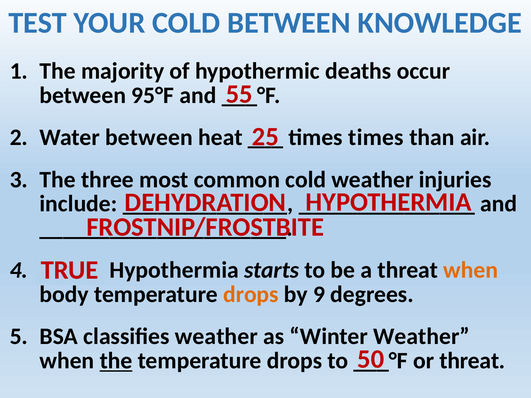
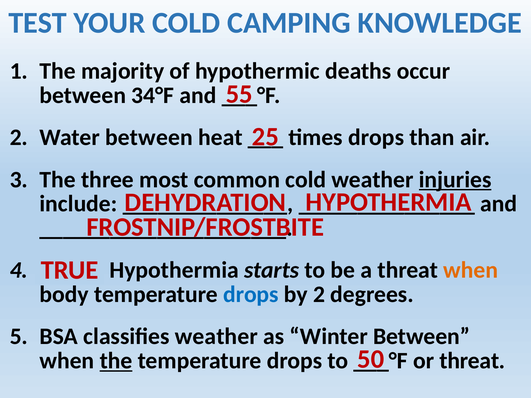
COLD BETWEEN: BETWEEN -> CAMPING
95°F: 95°F -> 34°F
times times: times -> drops
injuries underline: none -> present
drops at (251, 295) colour: orange -> blue
by 9: 9 -> 2
Winter Weather: Weather -> Between
